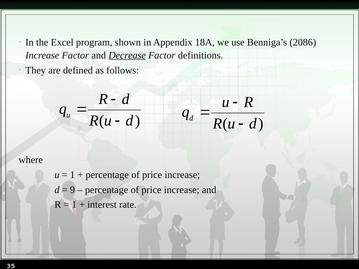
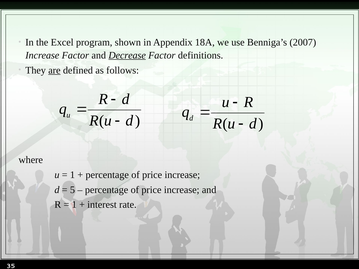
2086: 2086 -> 2007
are underline: none -> present
9: 9 -> 5
